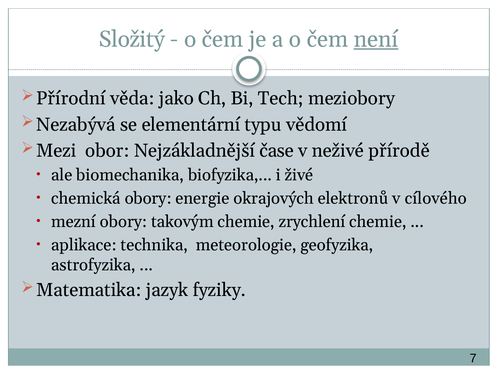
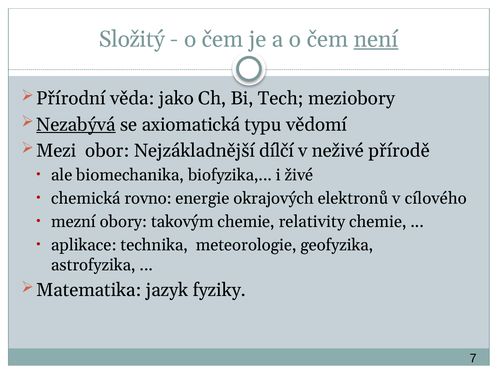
Nezabývá underline: none -> present
elementární: elementární -> axiomatická
čase: čase -> dílčí
chemická obory: obory -> rovno
zrychlení: zrychlení -> relativity
